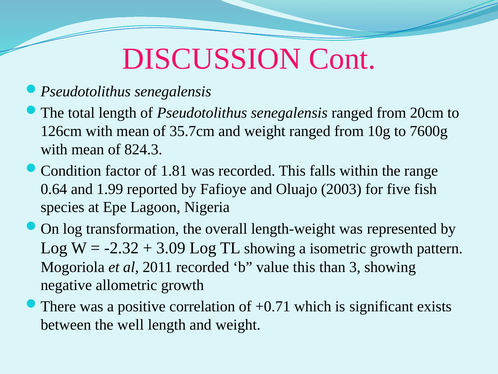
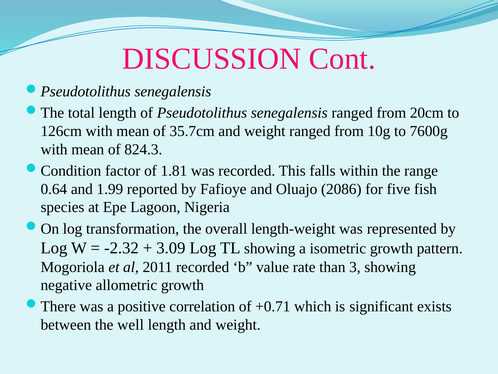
2003: 2003 -> 2086
value this: this -> rate
